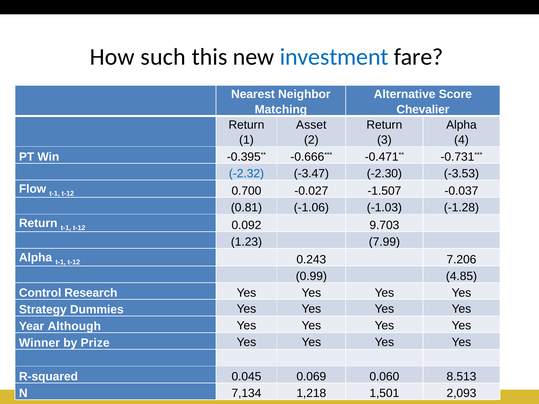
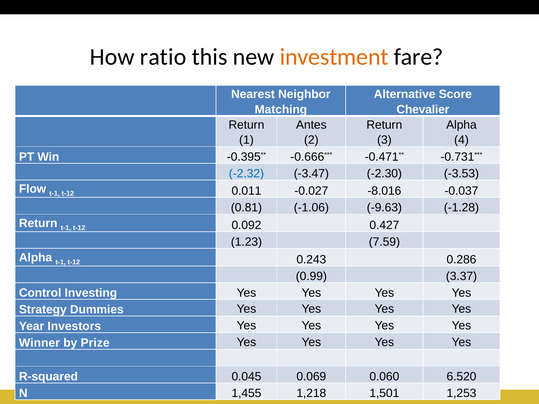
such: such -> ratio
investment colour: blue -> orange
Asset: Asset -> Antes
0.700: 0.700 -> 0.011
-1.507: -1.507 -> -8.016
-1.03: -1.03 -> -9.63
9.703: 9.703 -> 0.427
7.99: 7.99 -> 7.59
7.206: 7.206 -> 0.286
4.85: 4.85 -> 3.37
Research: Research -> Investing
Although: Although -> Investors
8.513: 8.513 -> 6.520
7,134: 7,134 -> 1,455
2,093: 2,093 -> 1,253
